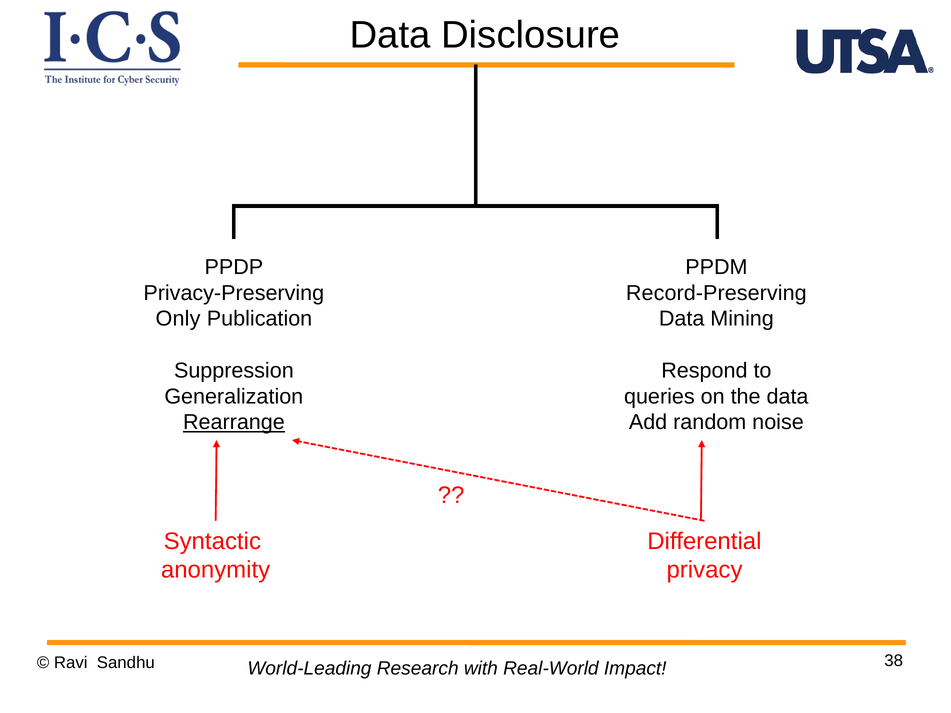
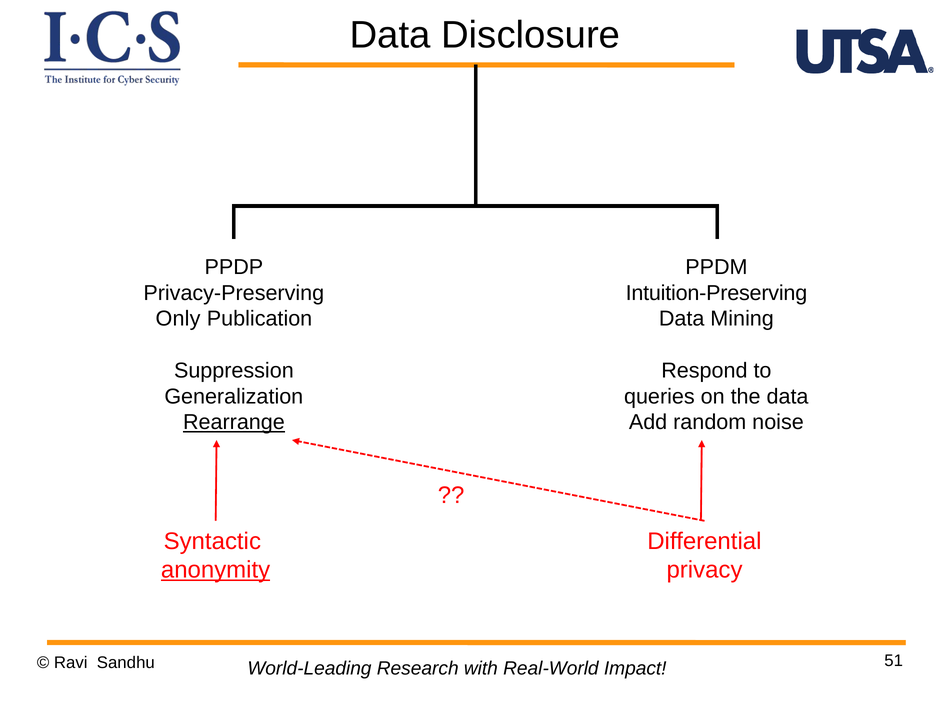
Record-Preserving: Record-Preserving -> Intuition-Preserving
anonymity underline: none -> present
38: 38 -> 51
